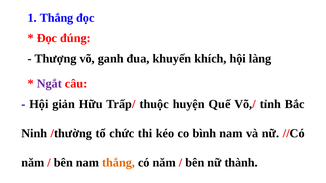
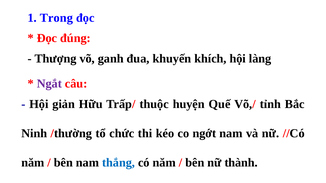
1 Thắng: Thắng -> Trong
bình: bình -> ngớt
thắng at (119, 163) colour: orange -> blue
